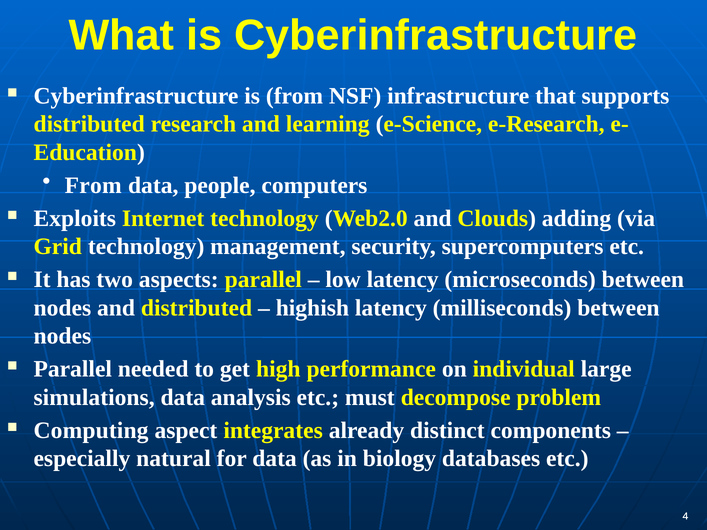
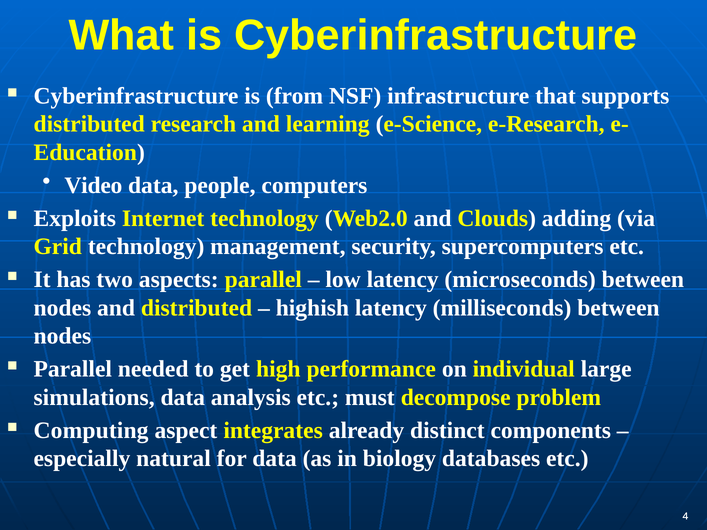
From at (93, 185): From -> Video
